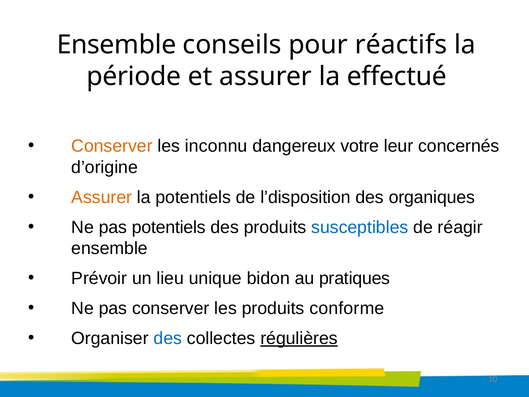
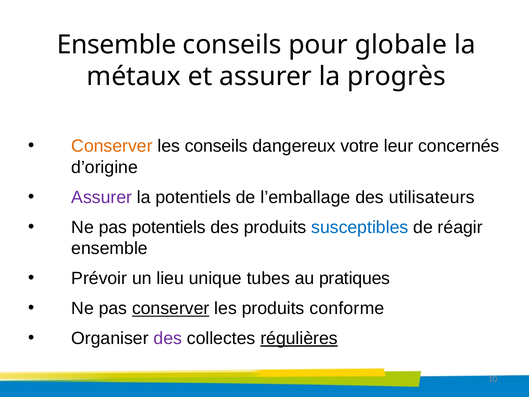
réactifs: réactifs -> globale
période: période -> métaux
effectué: effectué -> progrès
les inconnu: inconnu -> conseils
Assurer at (102, 197) colour: orange -> purple
l’disposition: l’disposition -> l’emballage
organiques: organiques -> utilisateurs
bidon: bidon -> tubes
conserver at (171, 308) underline: none -> present
des at (168, 338) colour: blue -> purple
